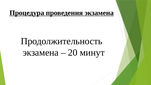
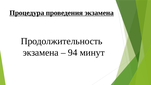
20: 20 -> 94
